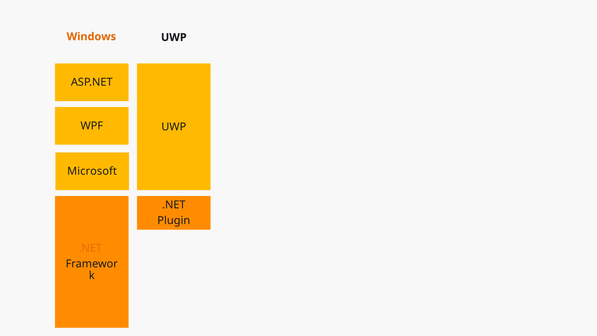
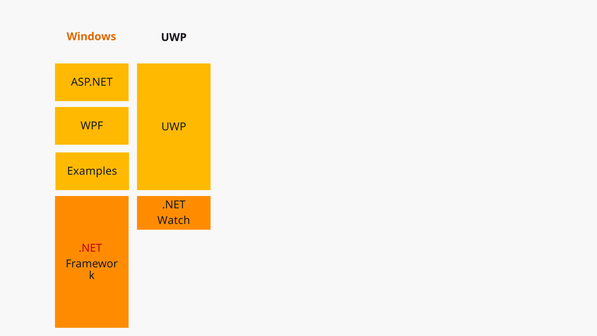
Microsoft: Microsoft -> Examples
Plugin: Plugin -> Watch
.NET at (90, 248) colour: orange -> red
